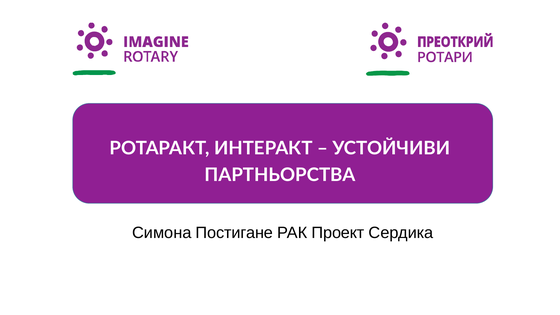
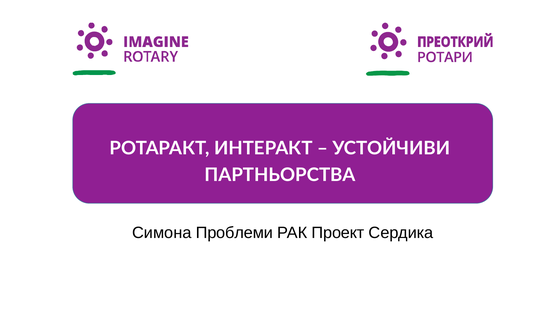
Постигане: Постигане -> Проблеми
